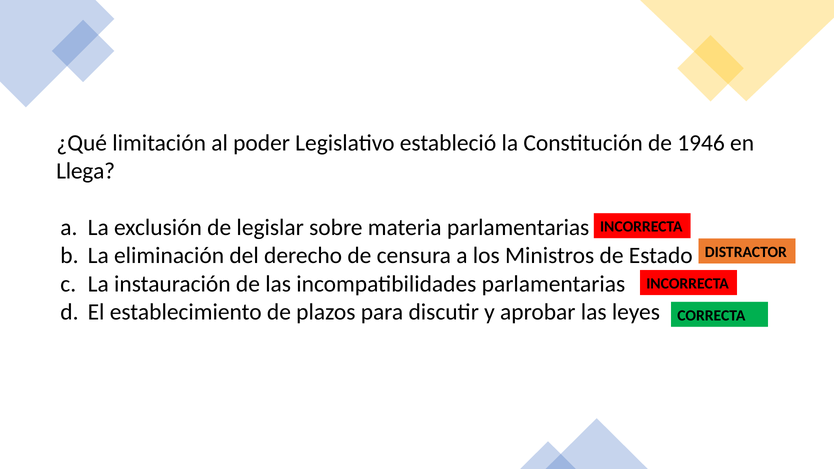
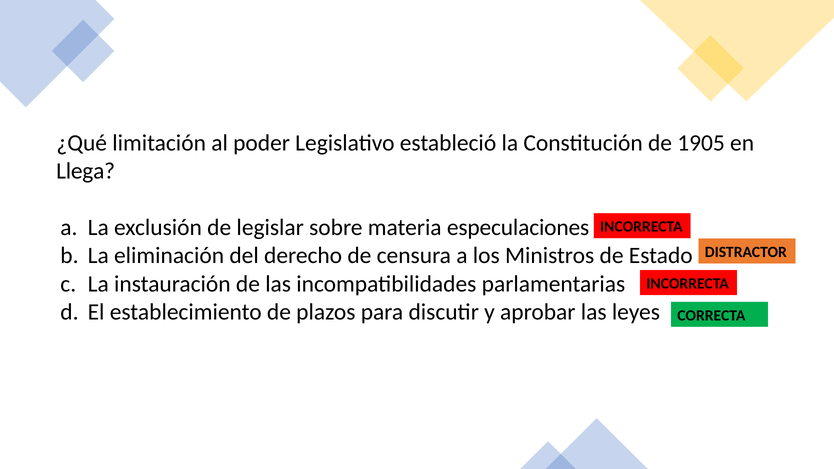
1946: 1946 -> 1905
materia parlamentarias: parlamentarias -> especulaciones
